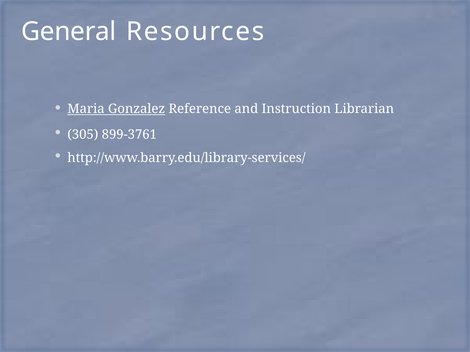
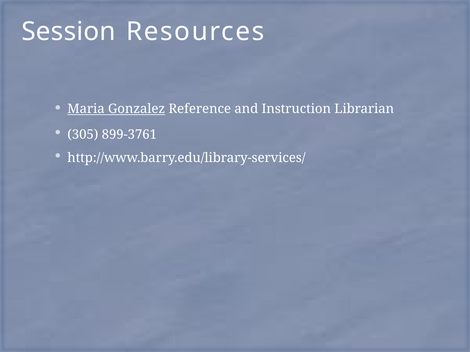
General: General -> Session
